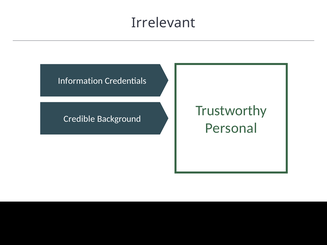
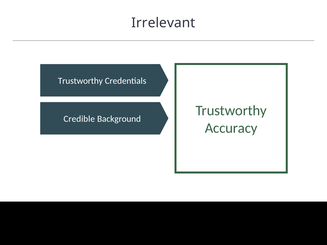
Information at (80, 81): Information -> Trustworthy
Personal: Personal -> Accuracy
